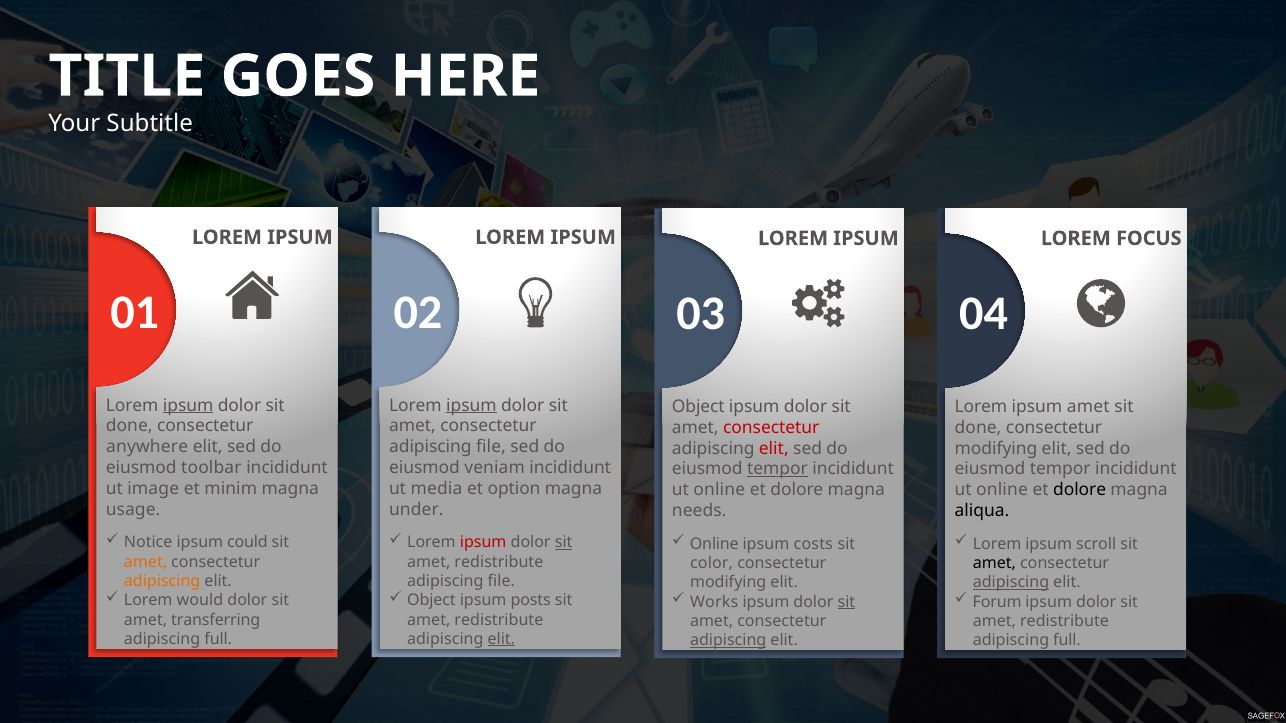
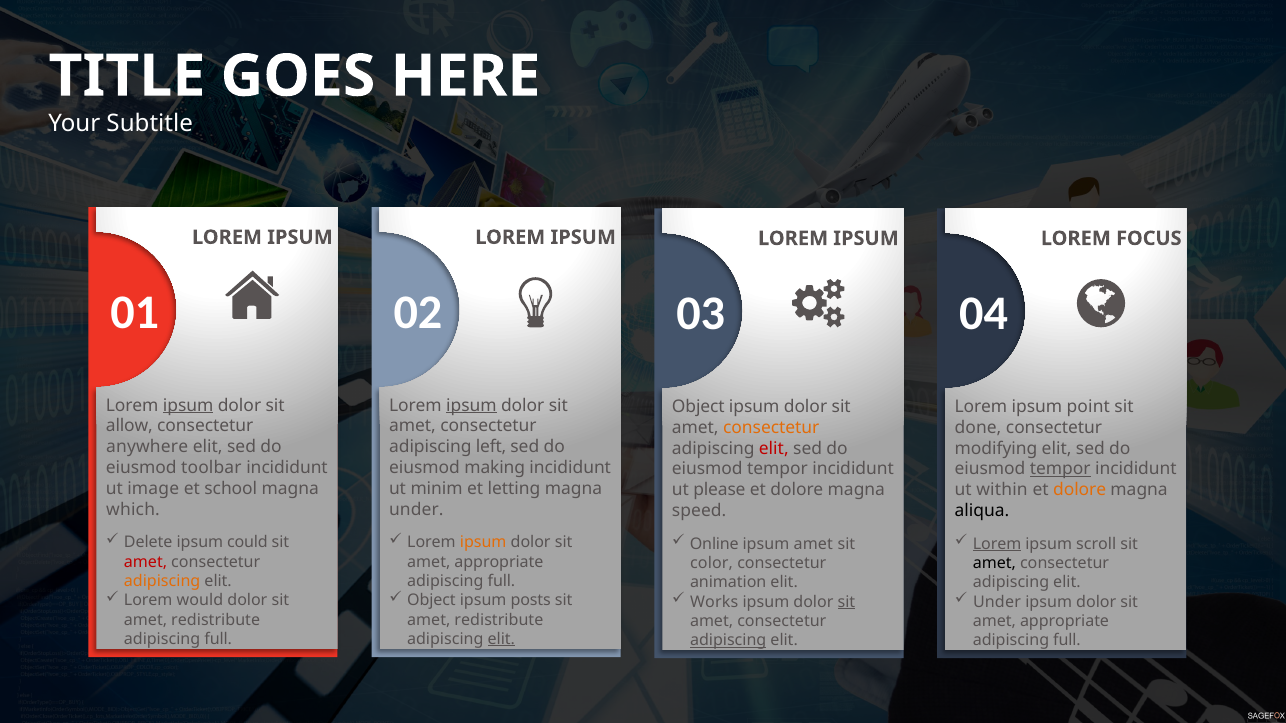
ipsum amet: amet -> point
done at (129, 426): done -> allow
consectetur at (771, 428) colour: red -> orange
file at (491, 447): file -> left
veniam: veniam -> making
tempor at (778, 469) underline: present -> none
tempor at (1060, 469) underline: none -> present
minim: minim -> school
media: media -> minim
option: option -> letting
online at (719, 490): online -> please
online at (1002, 490): online -> within
dolore at (1080, 490) colour: black -> orange
usage: usage -> which
needs: needs -> speed
Notice: Notice -> Delete
ipsum at (483, 543) colour: red -> orange
sit at (564, 543) underline: present -> none
ipsum costs: costs -> amet
Lorem at (997, 544) underline: none -> present
amet at (146, 562) colour: orange -> red
redistribute at (499, 562): redistribute -> appropriate
file at (501, 582): file -> full
modifying at (728, 583): modifying -> animation
adipiscing at (1011, 583) underline: present -> none
Forum at (997, 602): Forum -> Under
transferring at (216, 620): transferring -> redistribute
redistribute at (1064, 621): redistribute -> appropriate
